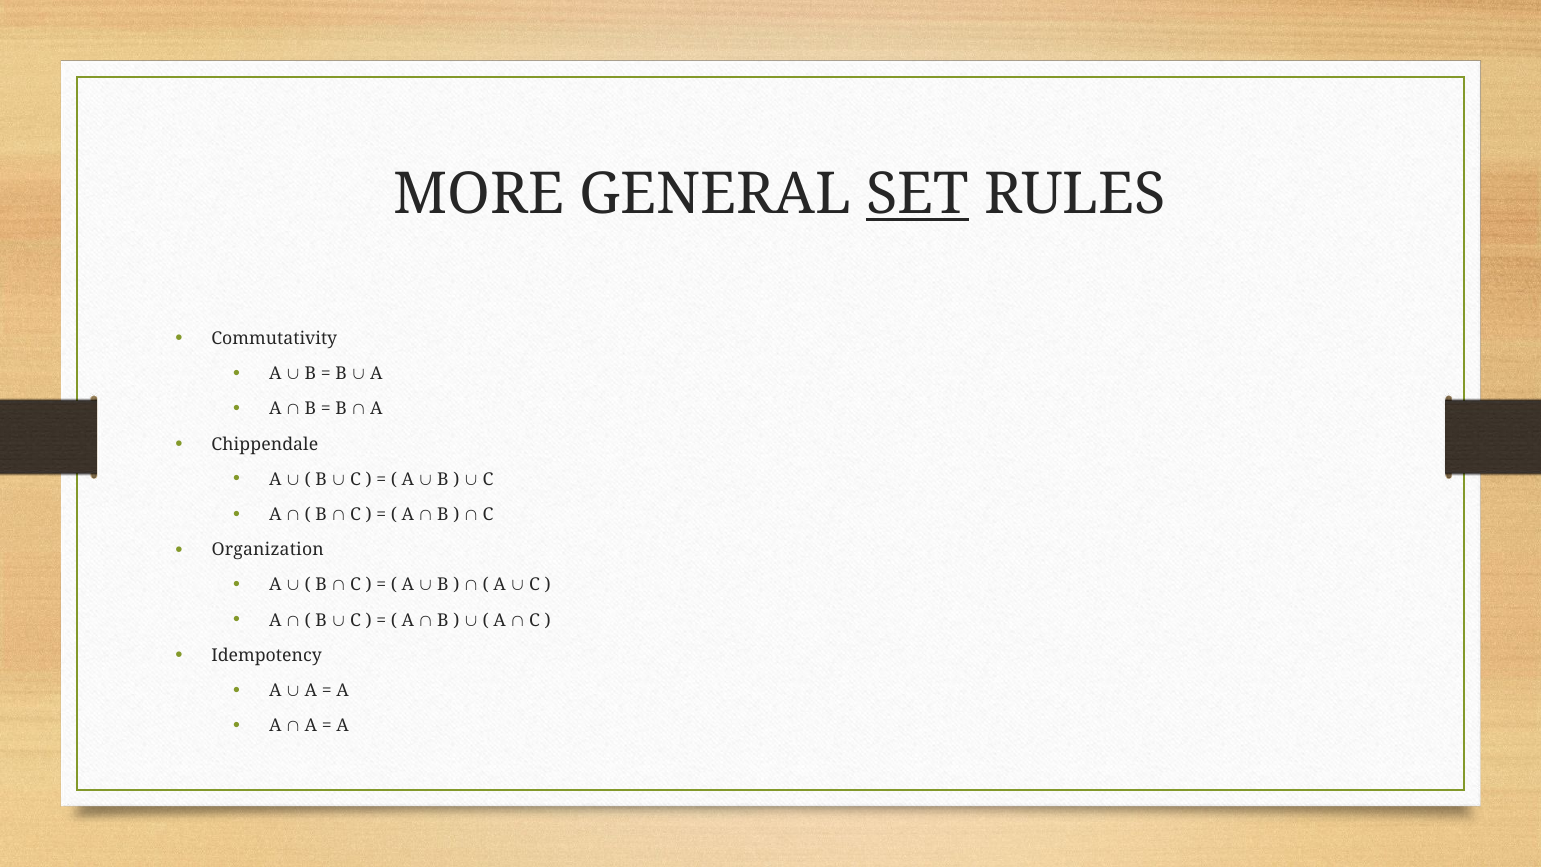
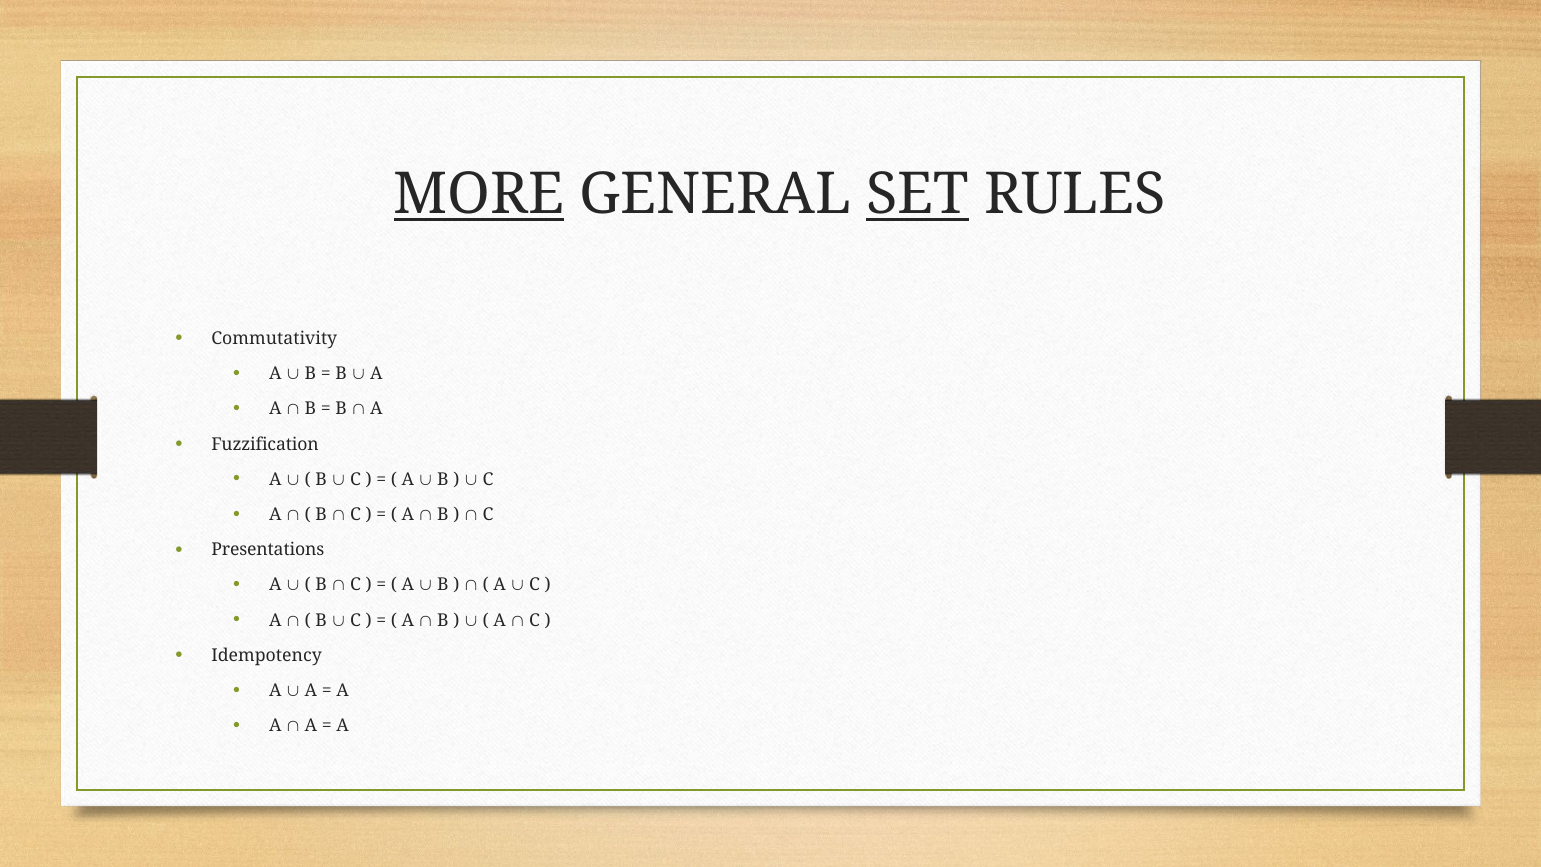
MORE underline: none -> present
Chippendale: Chippendale -> Fuzzification
Organization: Organization -> Presentations
